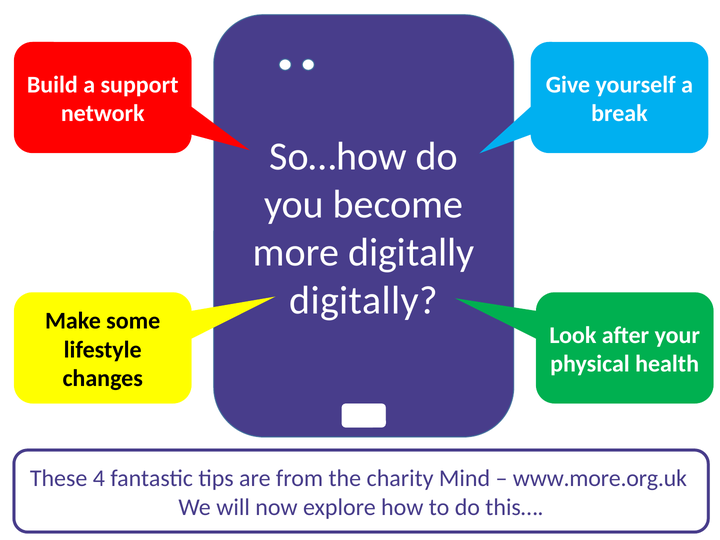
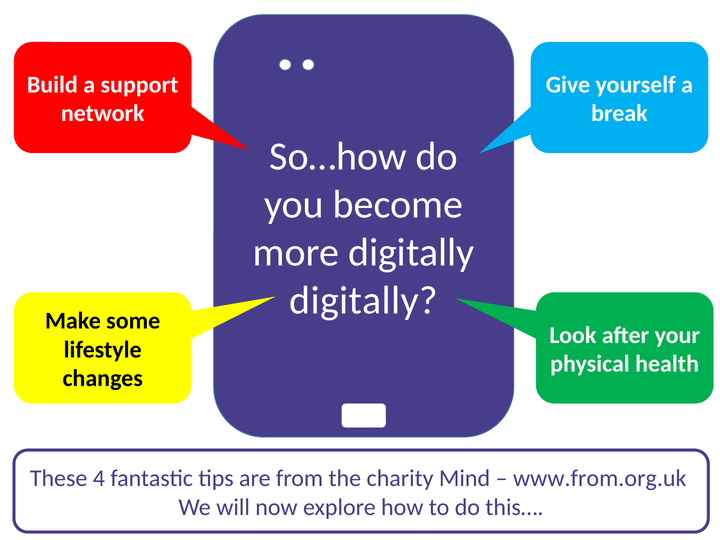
www.more.org.uk: www.more.org.uk -> www.from.org.uk
